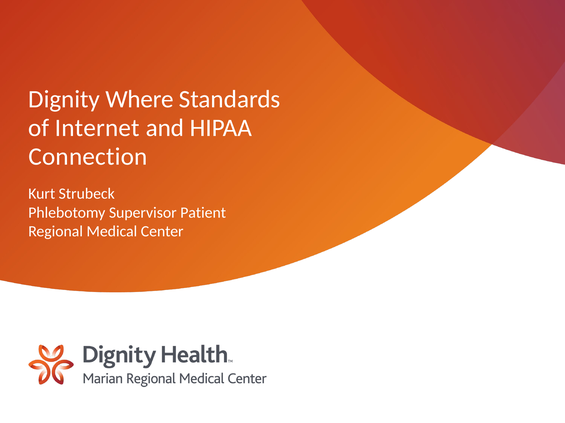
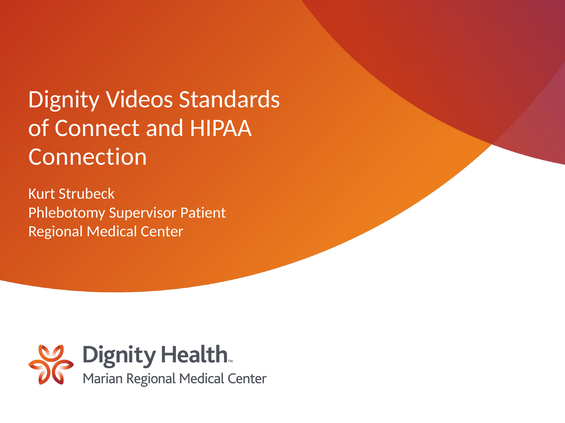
Where: Where -> Videos
Internet: Internet -> Connect
